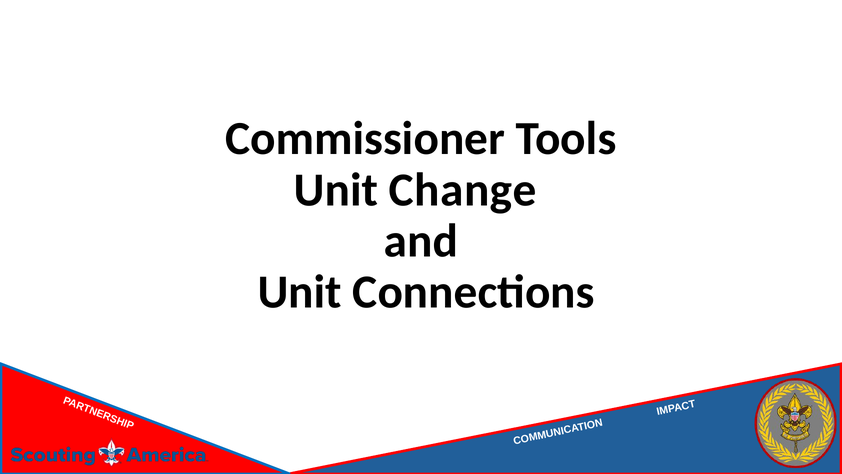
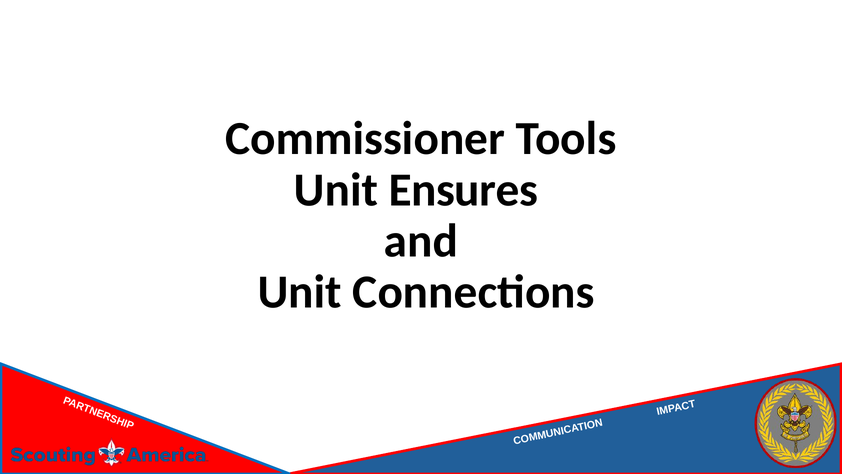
Change: Change -> Ensures
